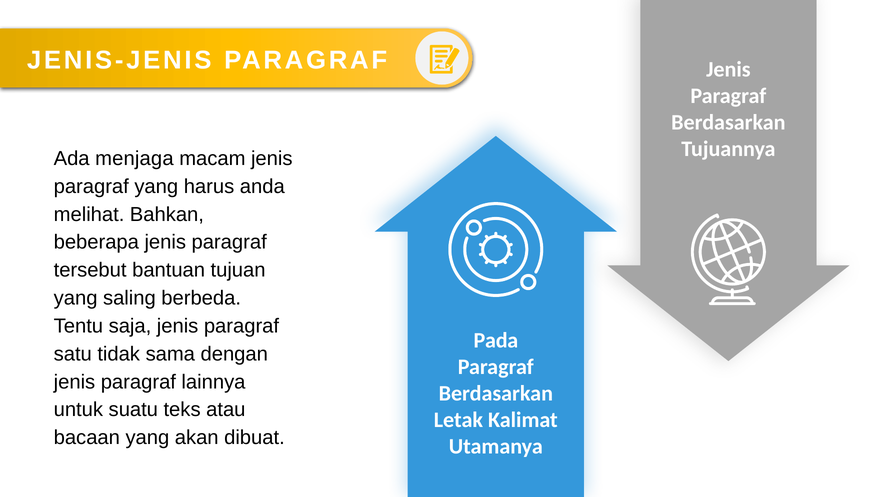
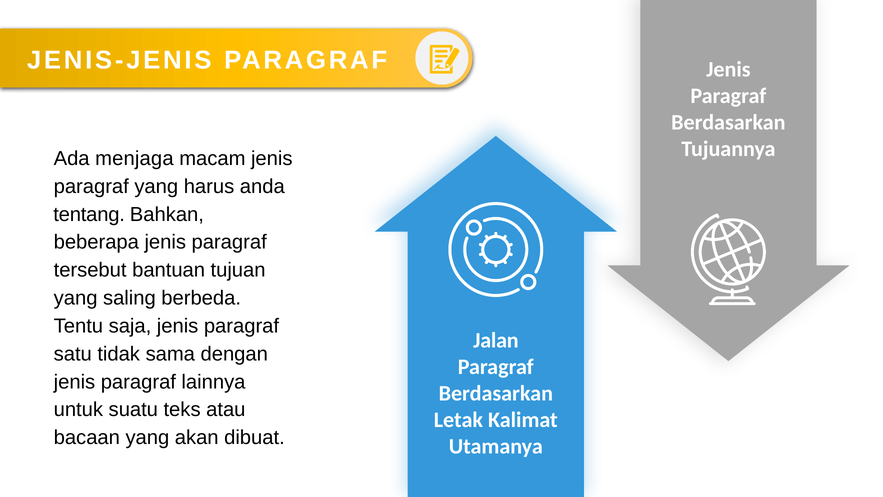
melihat: melihat -> tentang
Pada: Pada -> Jalan
